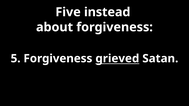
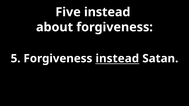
Forgiveness grieved: grieved -> instead
